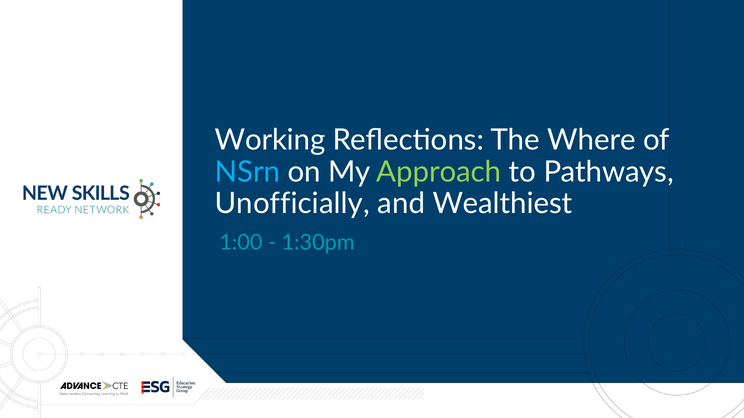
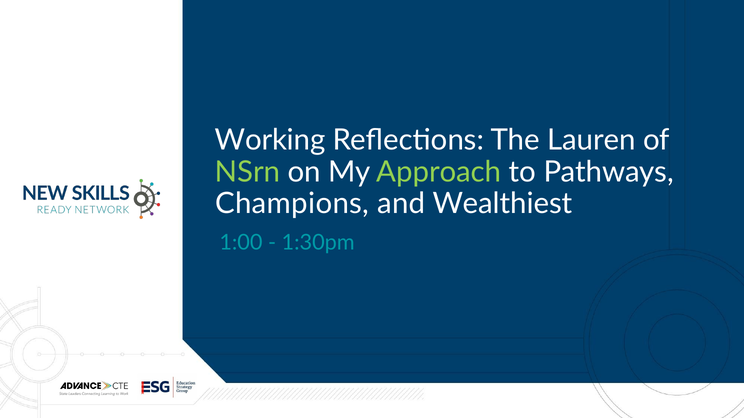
Where: Where -> Lauren
NSrn colour: light blue -> light green
Unofficially: Unofficially -> Champions
